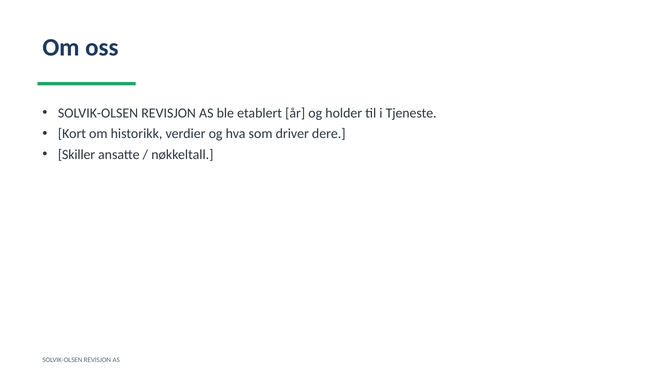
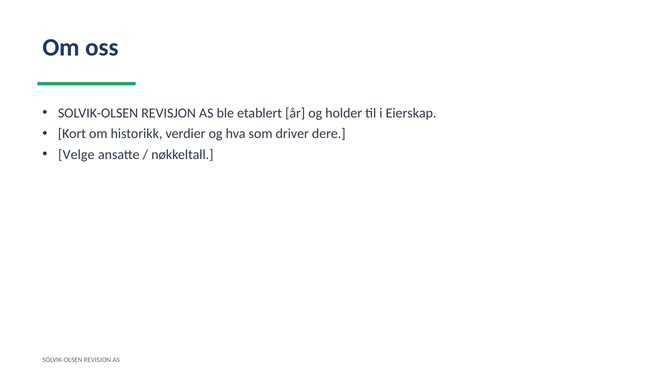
Tjeneste: Tjeneste -> Eierskap
Skiller: Skiller -> Velge
